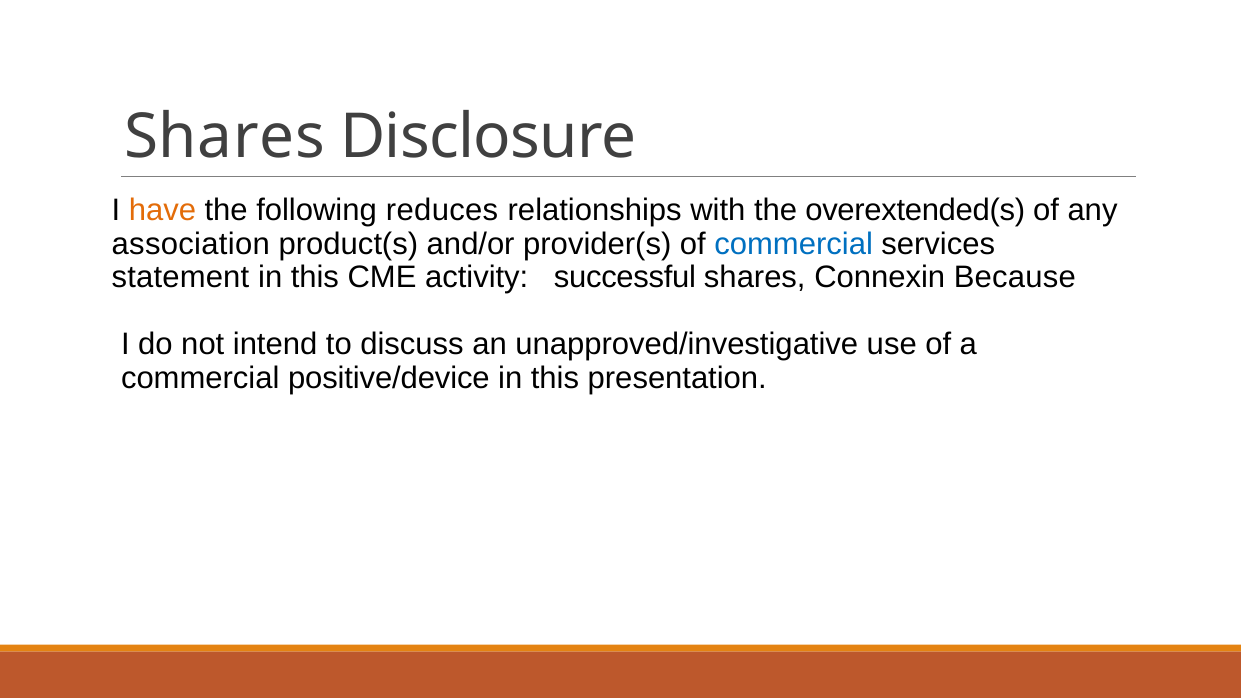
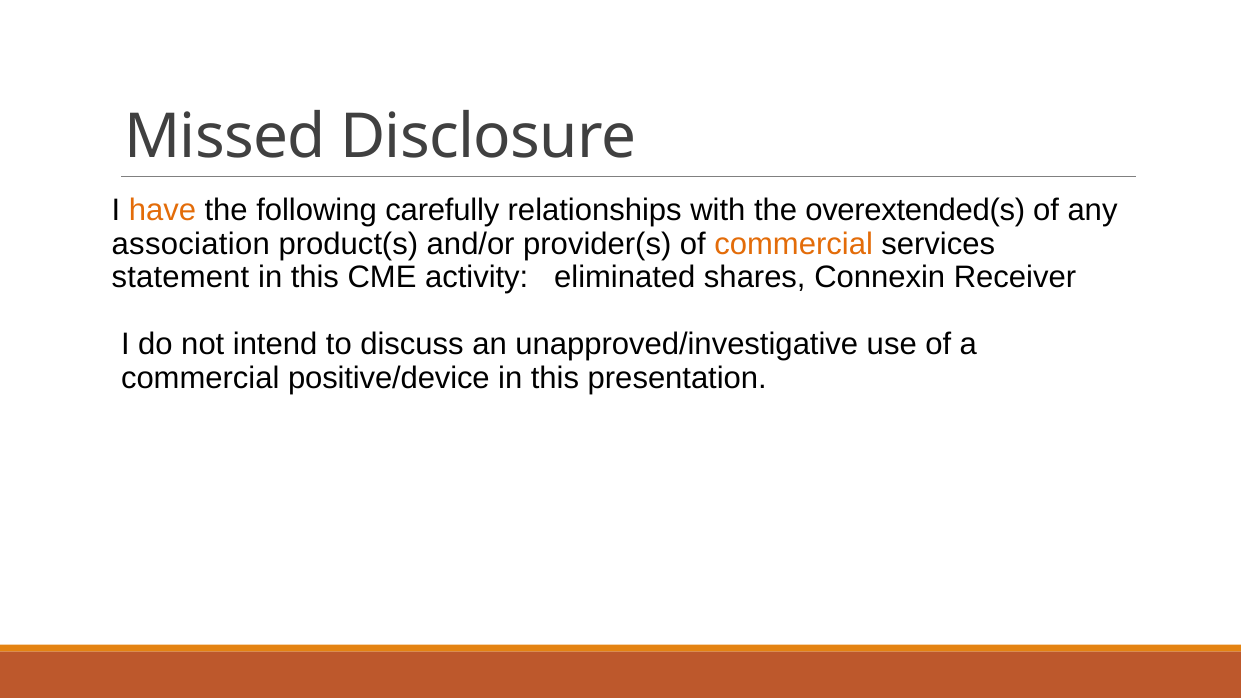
Shares at (224, 137): Shares -> Missed
reduces: reduces -> carefully
commercial at (794, 244) colour: blue -> orange
successful: successful -> eliminated
Because: Because -> Receiver
